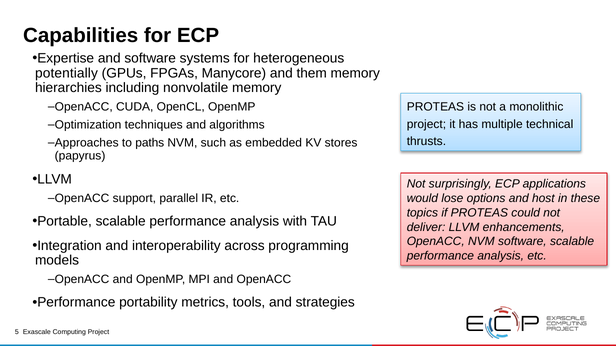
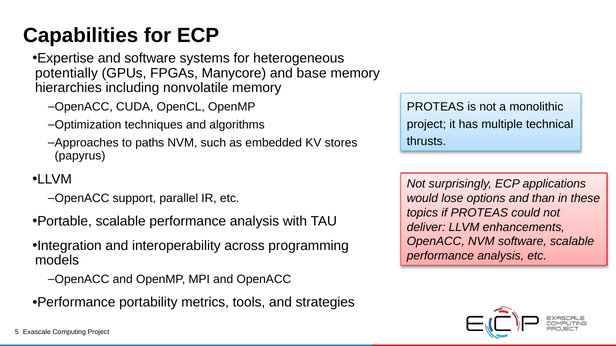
them: them -> base
host: host -> than
